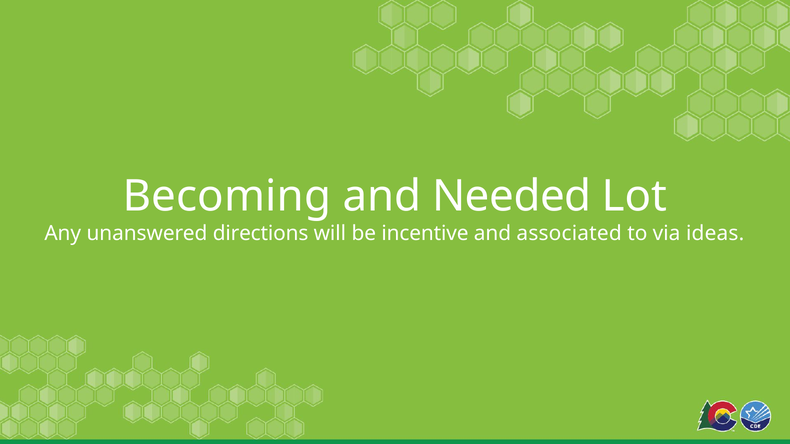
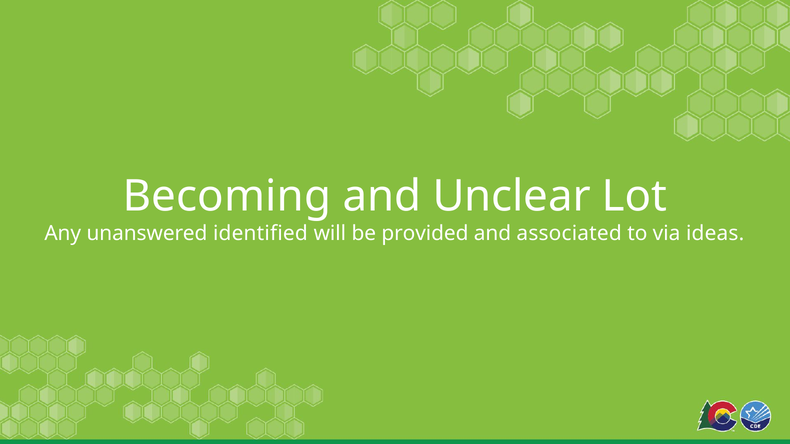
Needed: Needed -> Unclear
directions: directions -> identified
incentive: incentive -> provided
